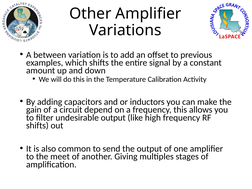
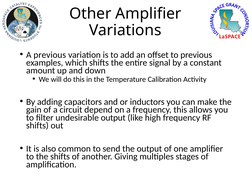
A between: between -> previous
the meet: meet -> shifts
